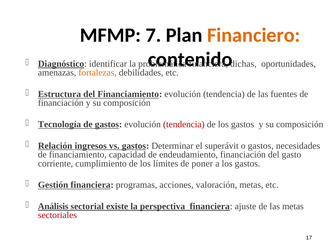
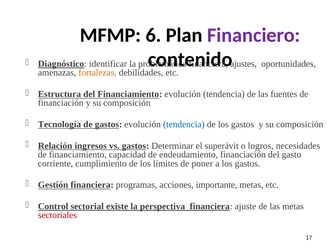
7: 7 -> 6
Financiero colour: orange -> purple
dichas: dichas -> ajustes
tendencia at (184, 124) colour: red -> blue
o gastos: gastos -> logros
valoración: valoración -> importante
Análisis: Análisis -> Control
